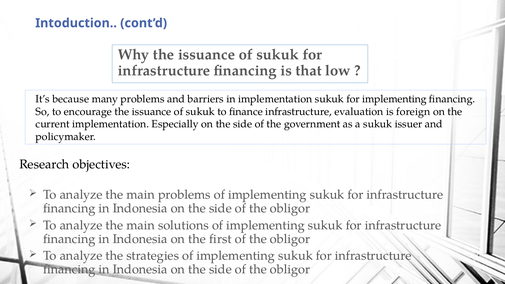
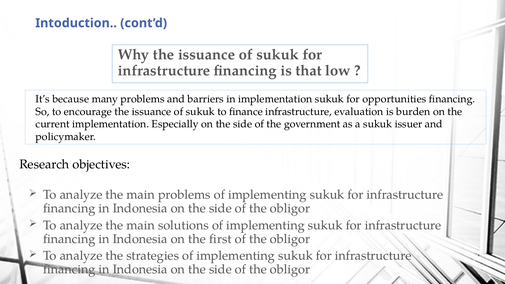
for implementing: implementing -> opportunities
foreign: foreign -> burden
